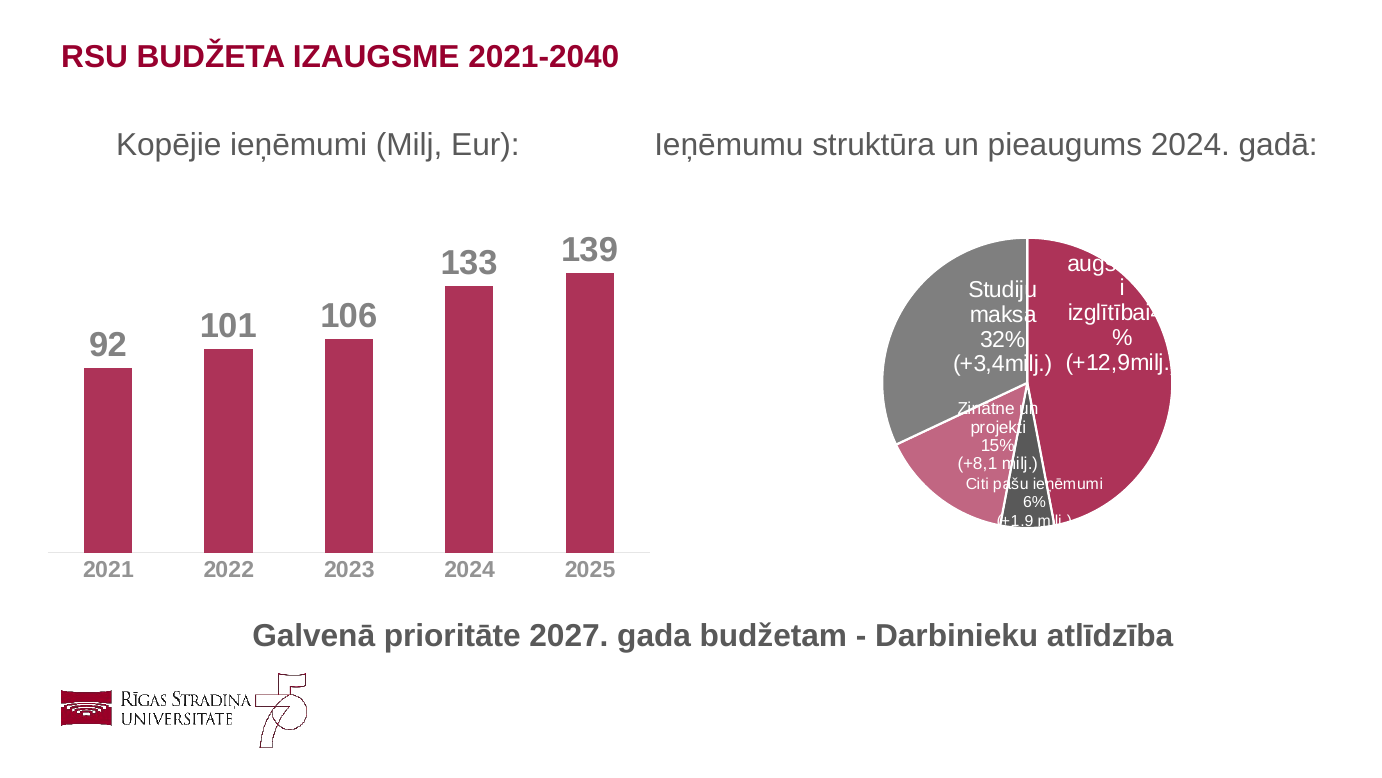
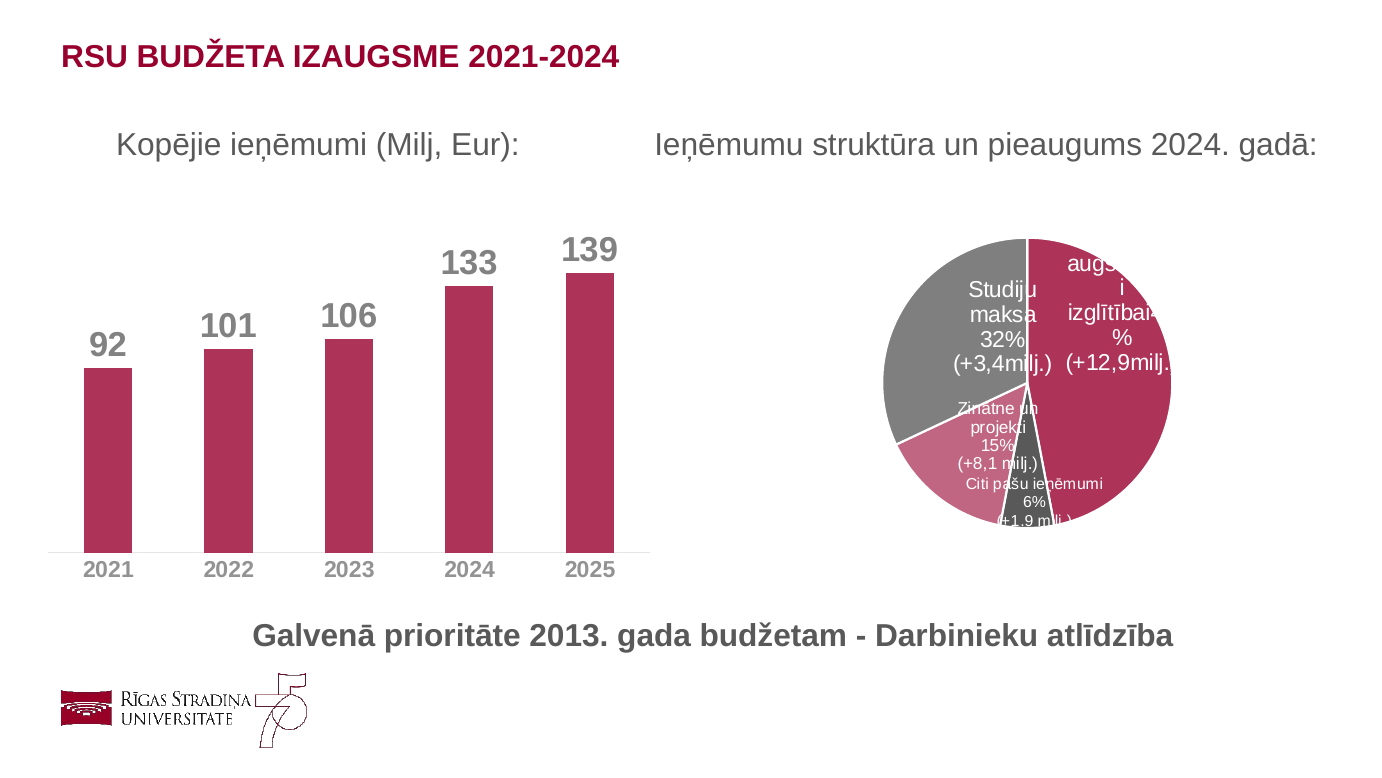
2021-2040: 2021-2040 -> 2021-2024
2027: 2027 -> 2013
